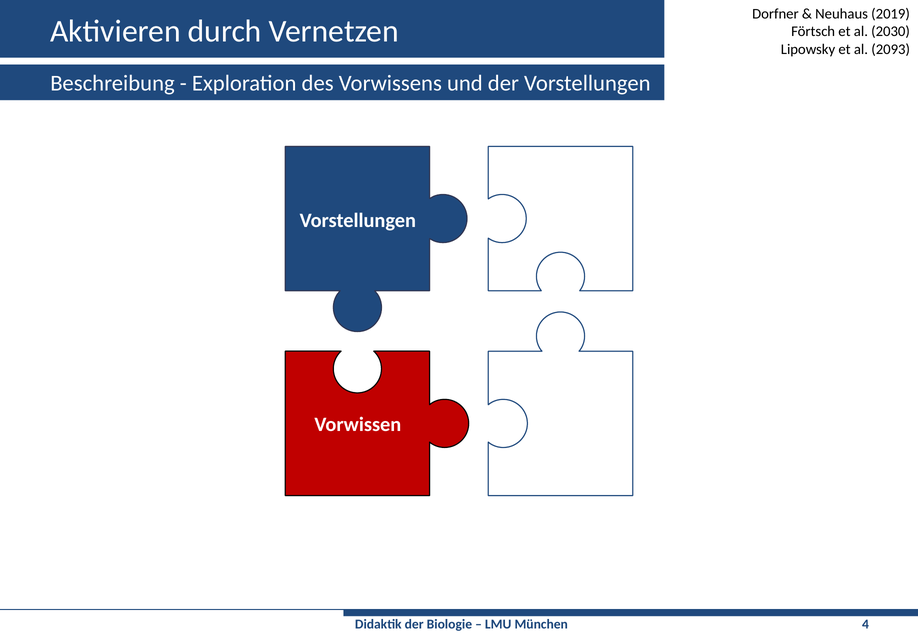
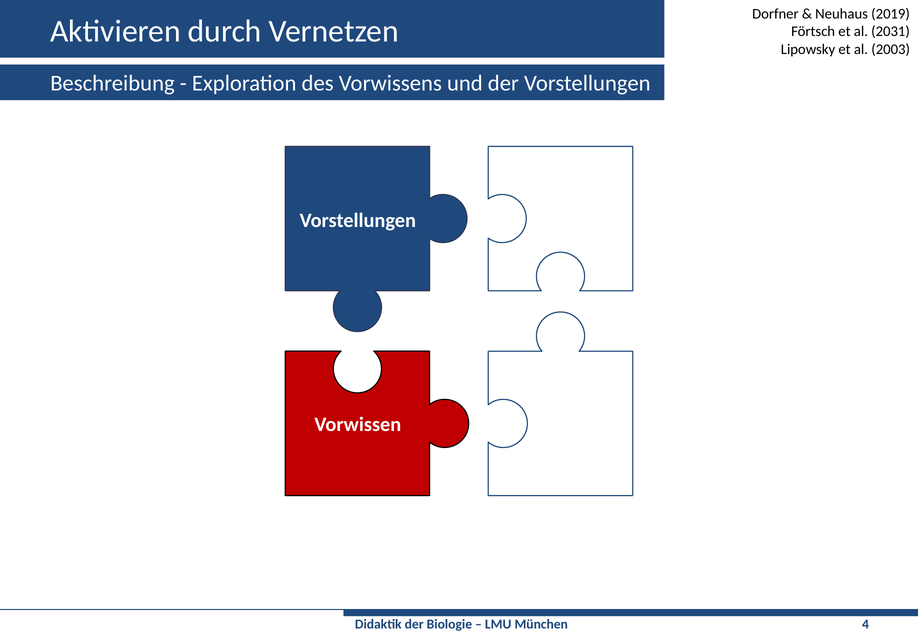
2030: 2030 -> 2031
2093: 2093 -> 2003
